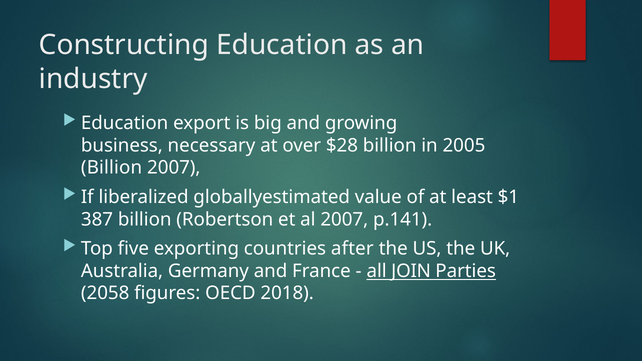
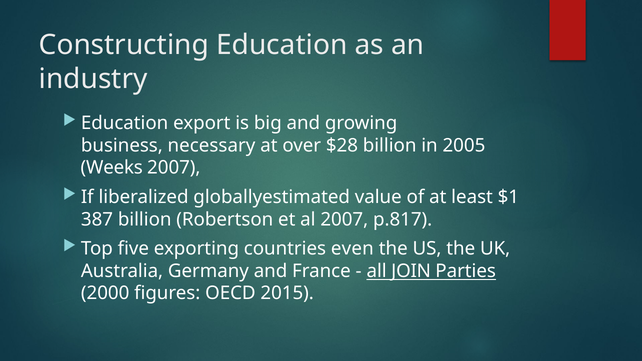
Billion at (112, 168): Billion -> Weeks
p.141: p.141 -> p.817
after: after -> even
2058: 2058 -> 2000
2018: 2018 -> 2015
